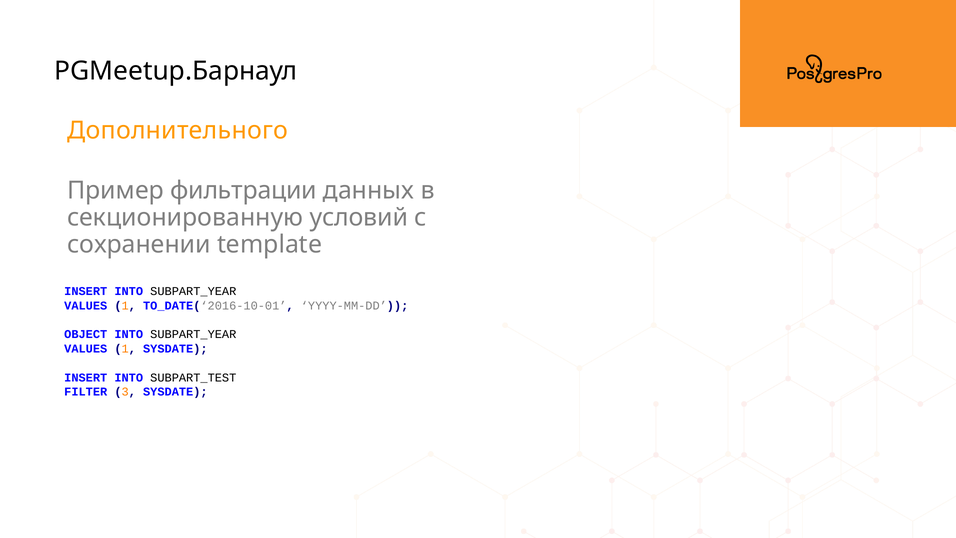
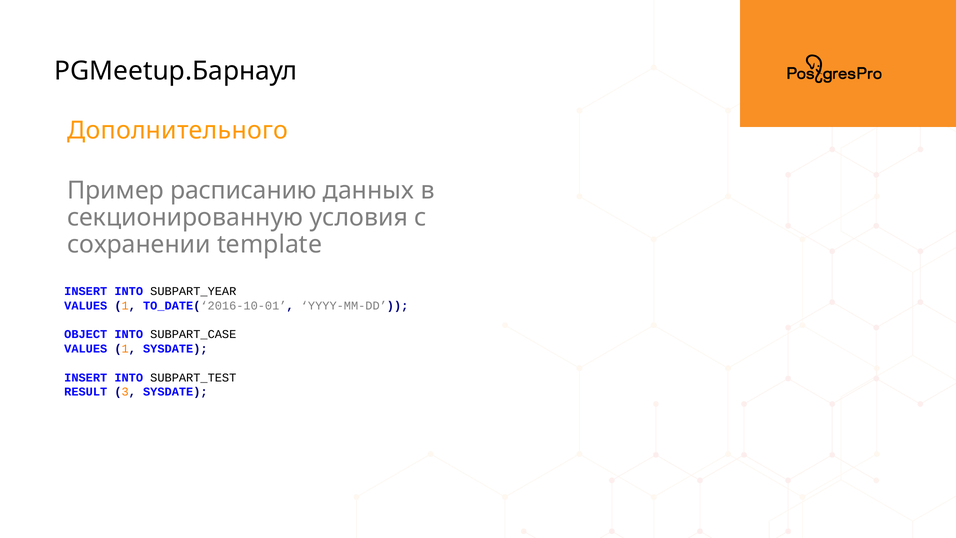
фильтрации: фильтрации -> расписанию
условий: условий -> условия
SUBPART_YEAR at (193, 334): SUBPART_YEAR -> SUBPART_CASE
FILTER: FILTER -> RESULT
